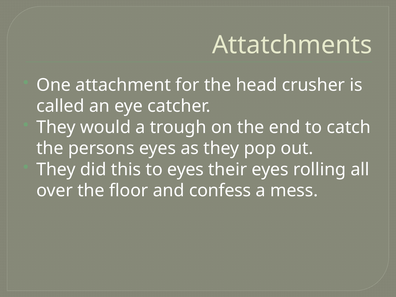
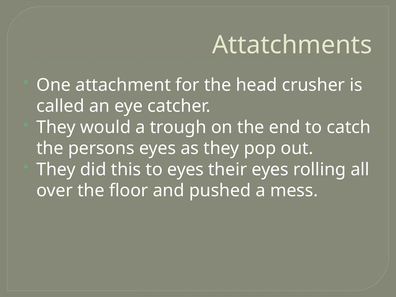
confess: confess -> pushed
